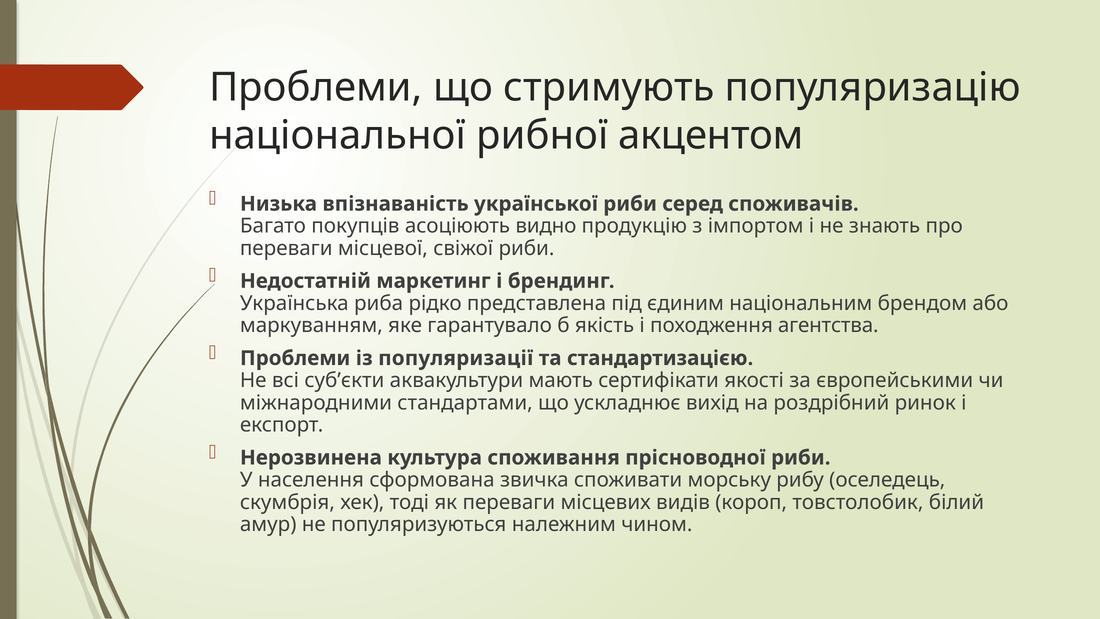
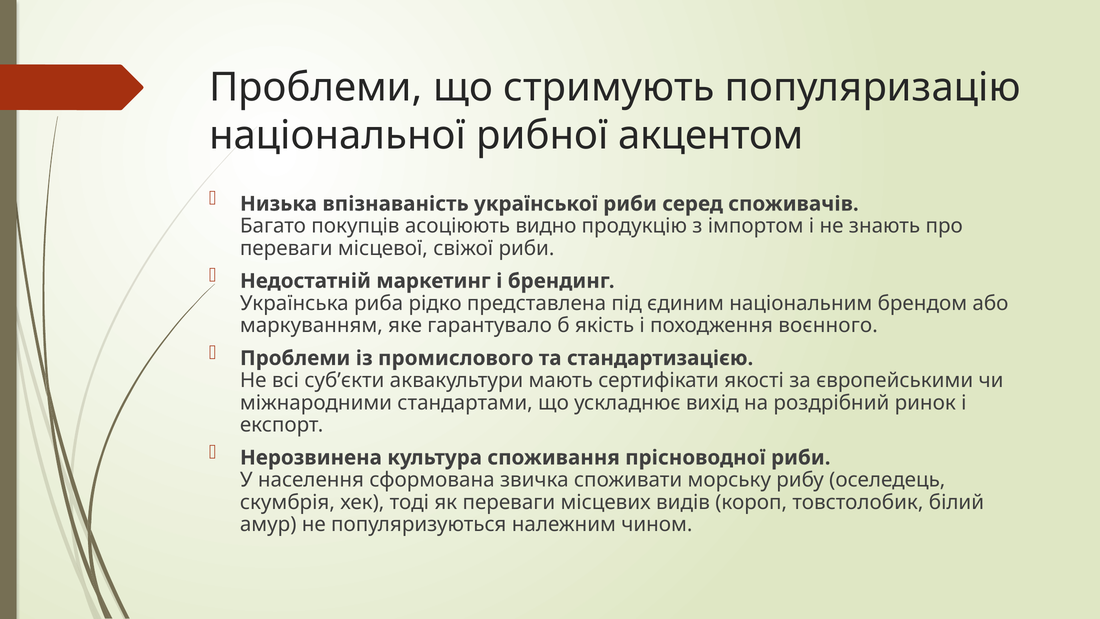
агентства: агентства -> воєнного
популяризації: популяризації -> промислового
